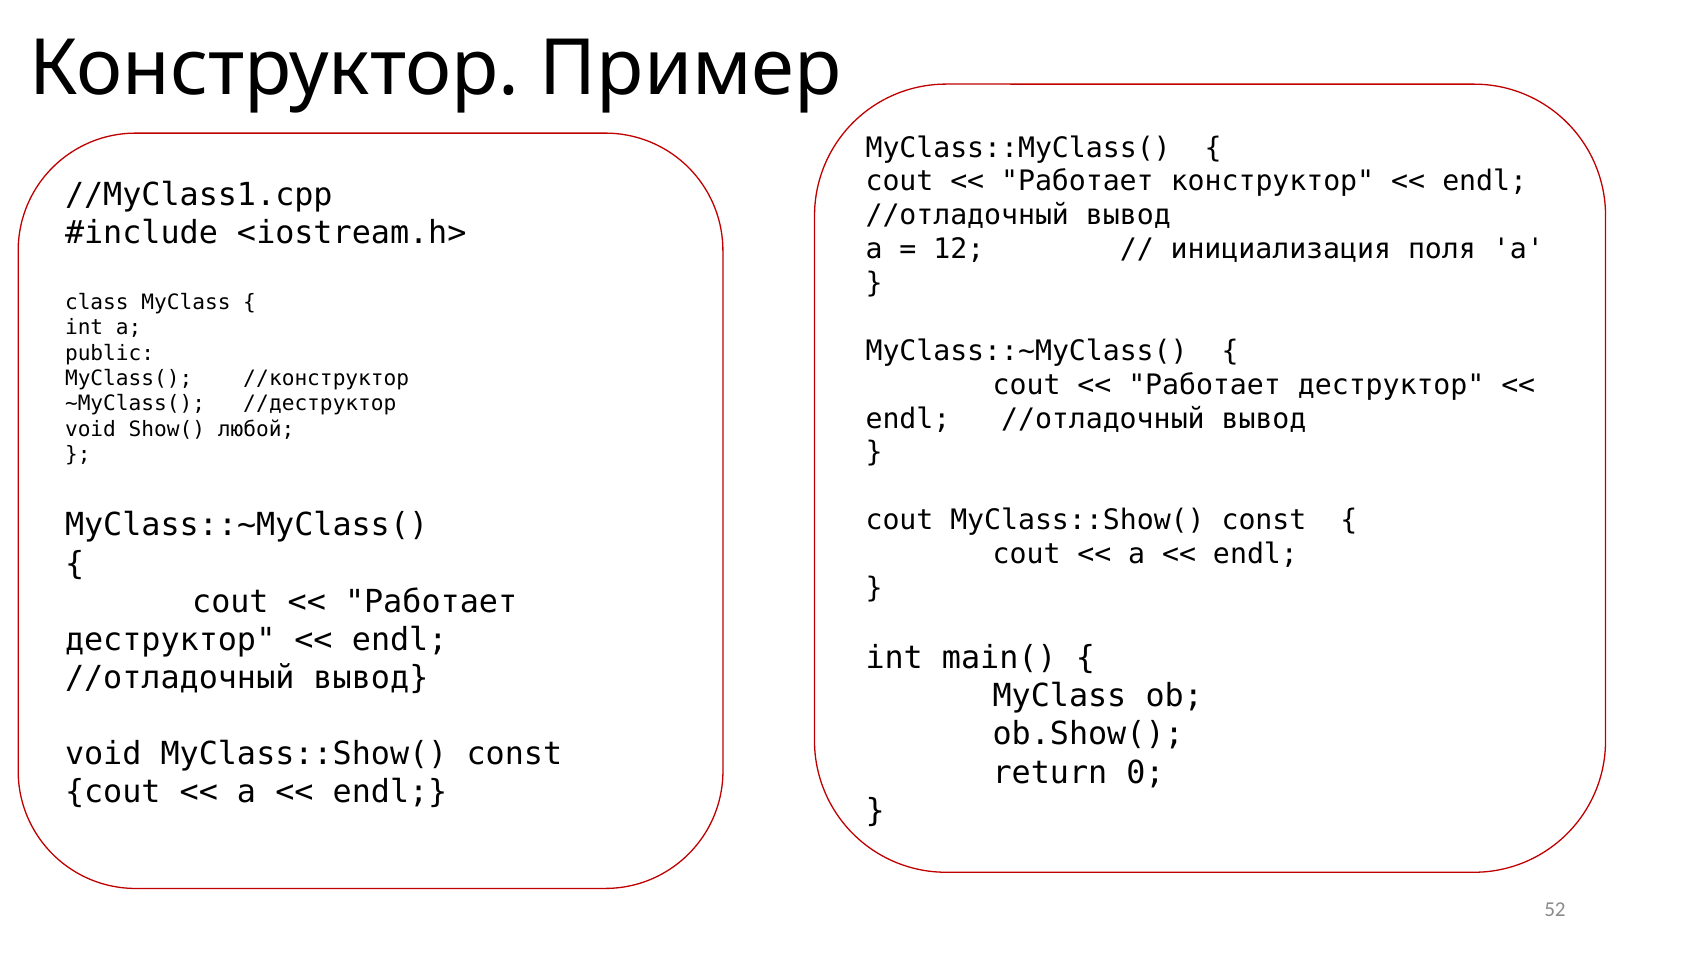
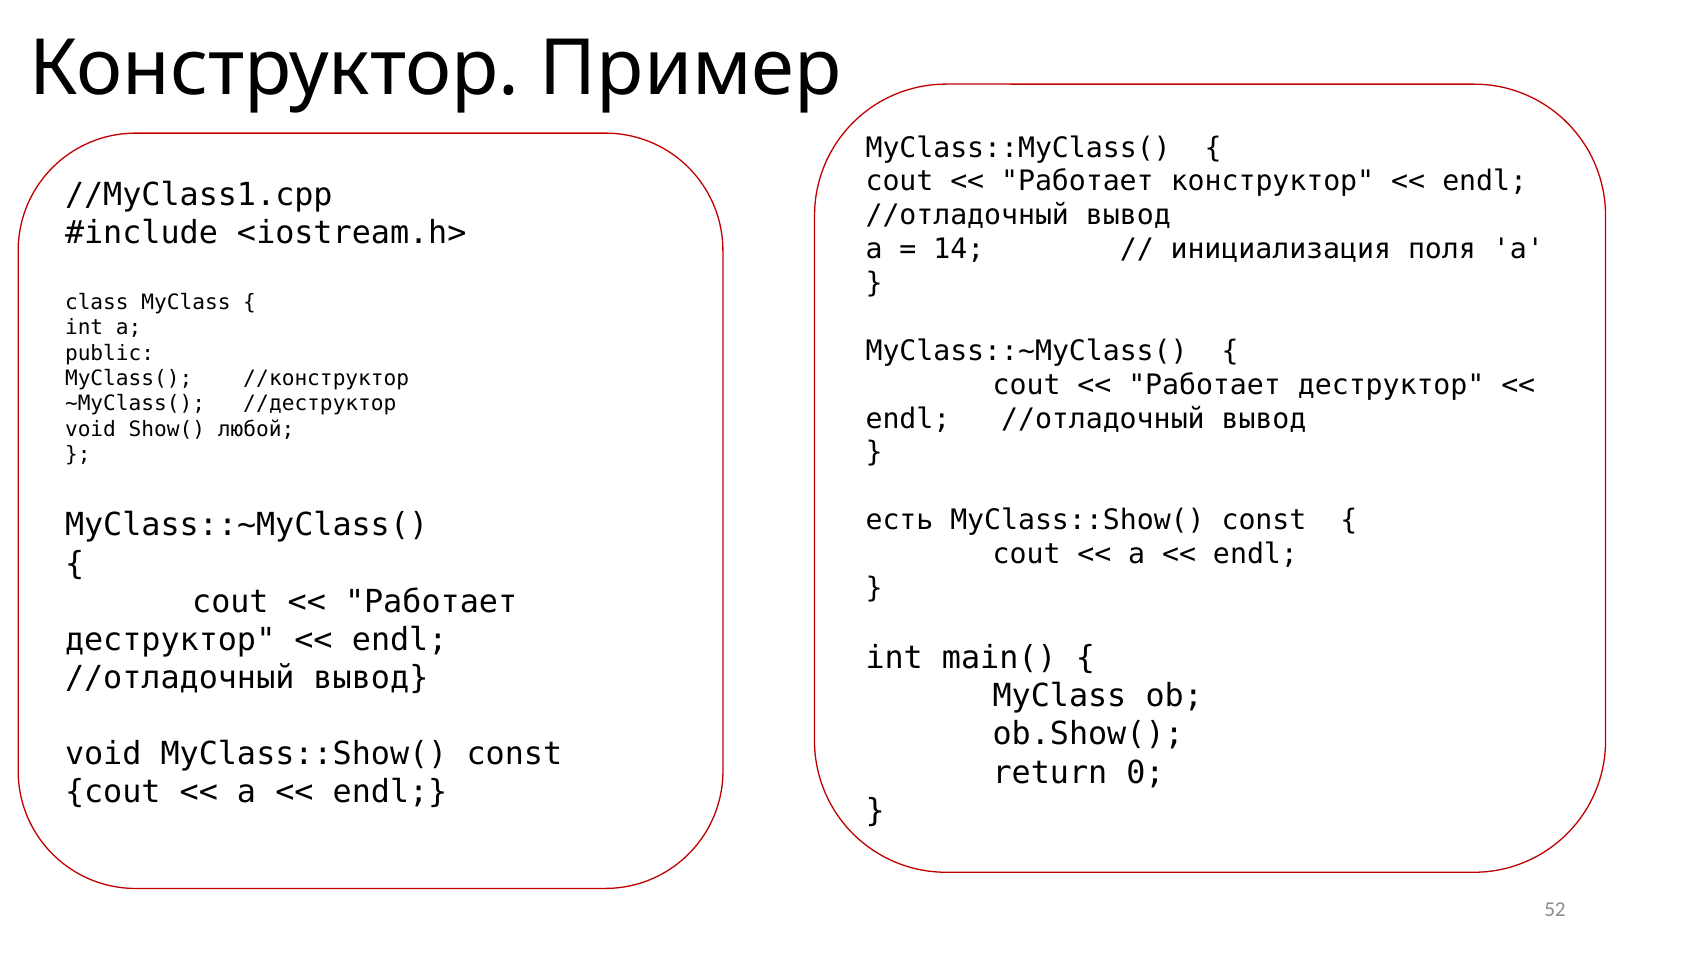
12: 12 -> 14
cout at (899, 521): cout -> есть
